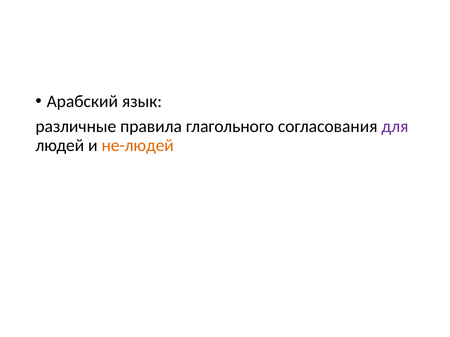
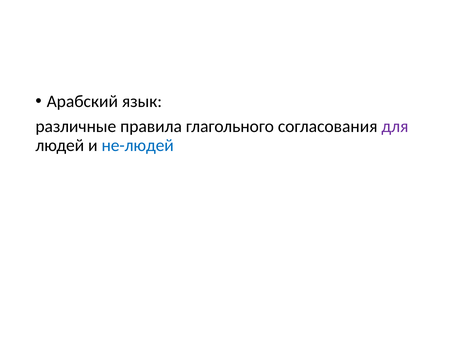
не-людей colour: orange -> blue
